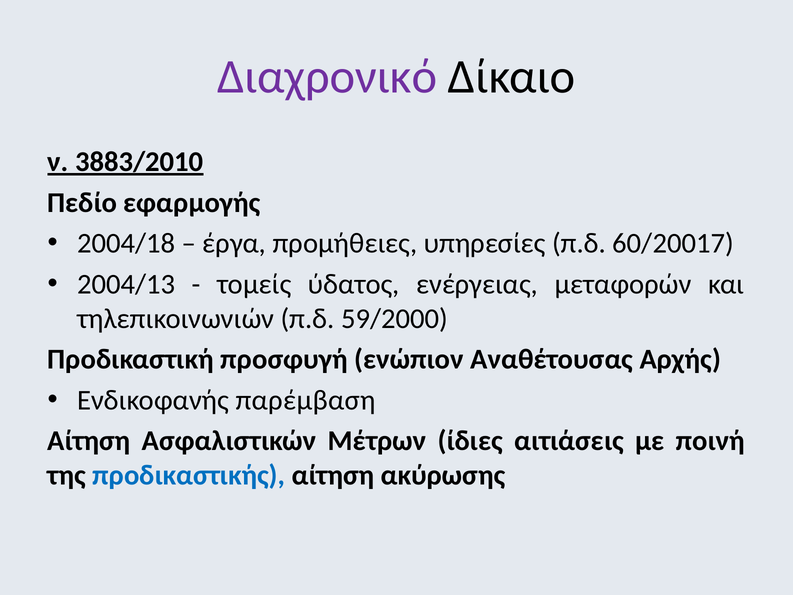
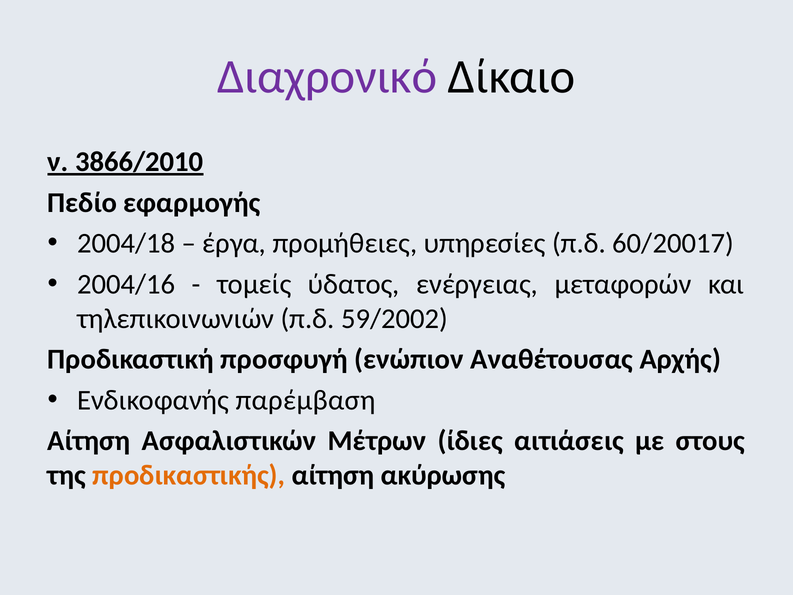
3883/2010: 3883/2010 -> 3866/2010
2004/13: 2004/13 -> 2004/16
59/2000: 59/2000 -> 59/2002
ποινή: ποινή -> στους
προδικαστικής colour: blue -> orange
